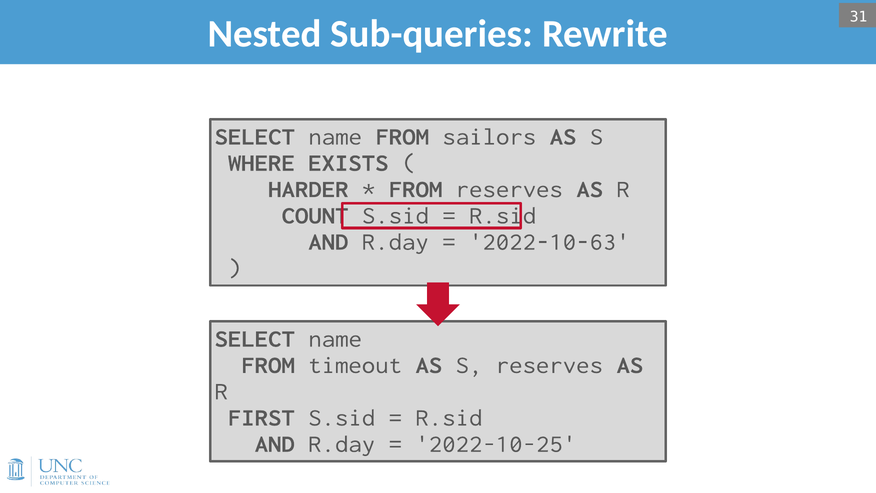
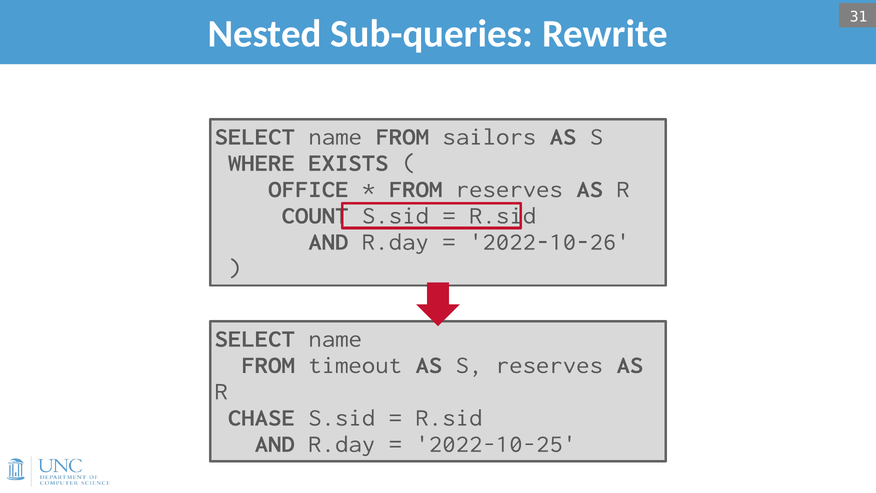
HARDER: HARDER -> OFFICE
2022-10-63: 2022-10-63 -> 2022-10-26
FIRST: FIRST -> CHASE
